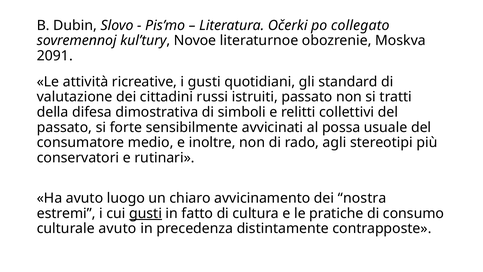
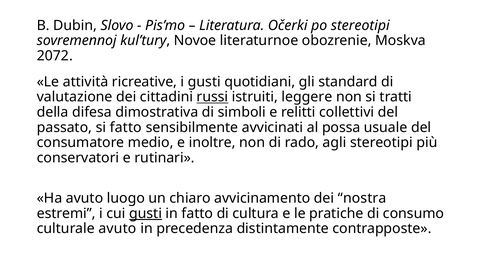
po collegato: collegato -> stereotipi
2091: 2091 -> 2072
russi underline: none -> present
istruiti passato: passato -> leggere
si forte: forte -> fatto
